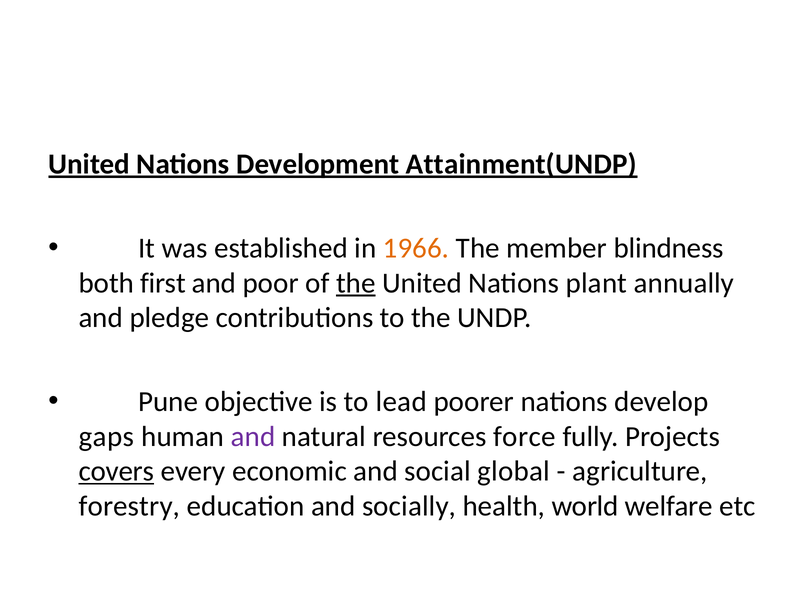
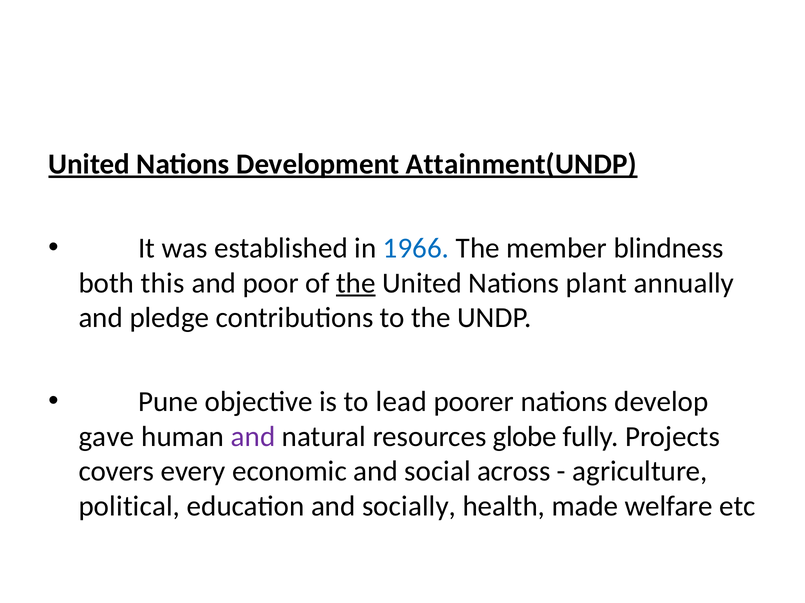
1966 colour: orange -> blue
first: first -> this
gaps: gaps -> gave
force: force -> globe
covers underline: present -> none
global: global -> across
forestry: forestry -> political
world: world -> made
